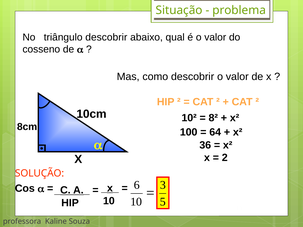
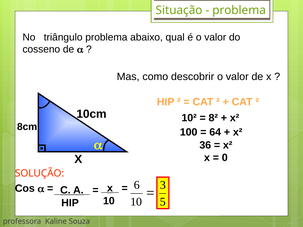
triângulo descobrir: descobrir -> problema
2: 2 -> 0
